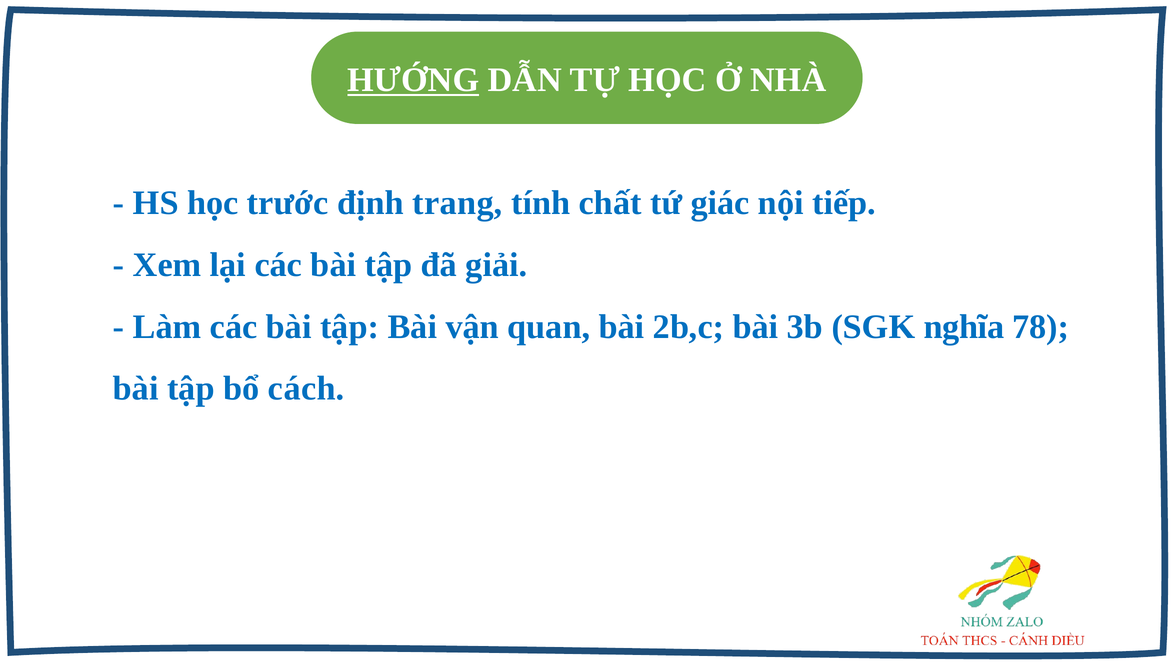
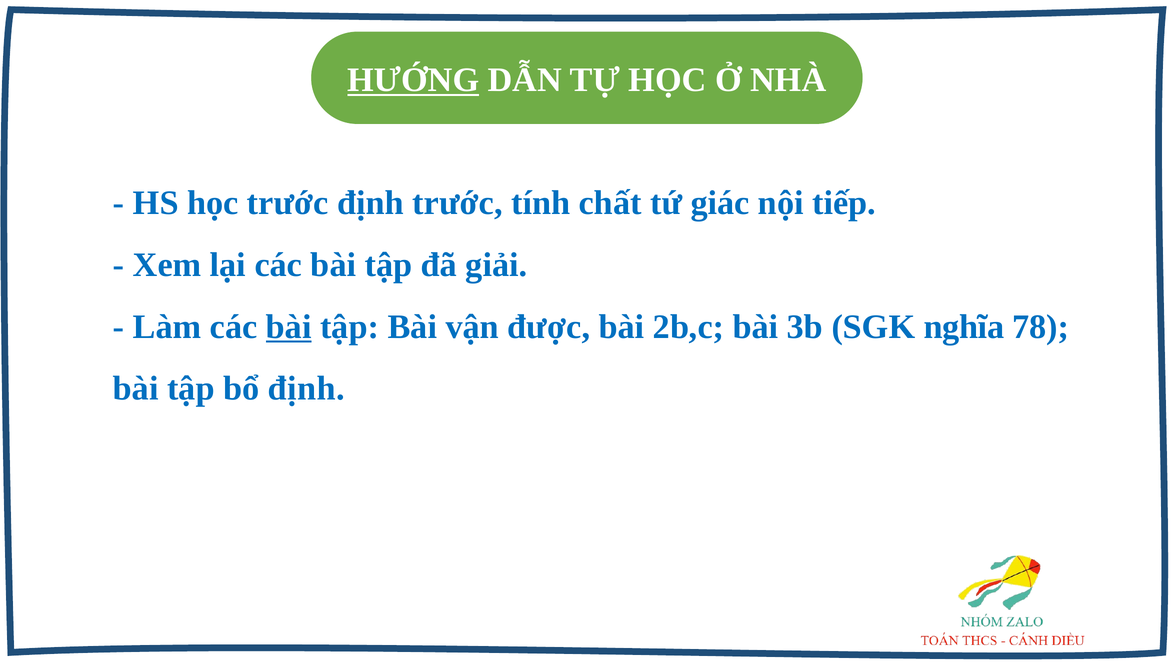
định trang: trang -> trước
bài at (289, 327) underline: none -> present
quan: quan -> được
bổ cách: cách -> định
